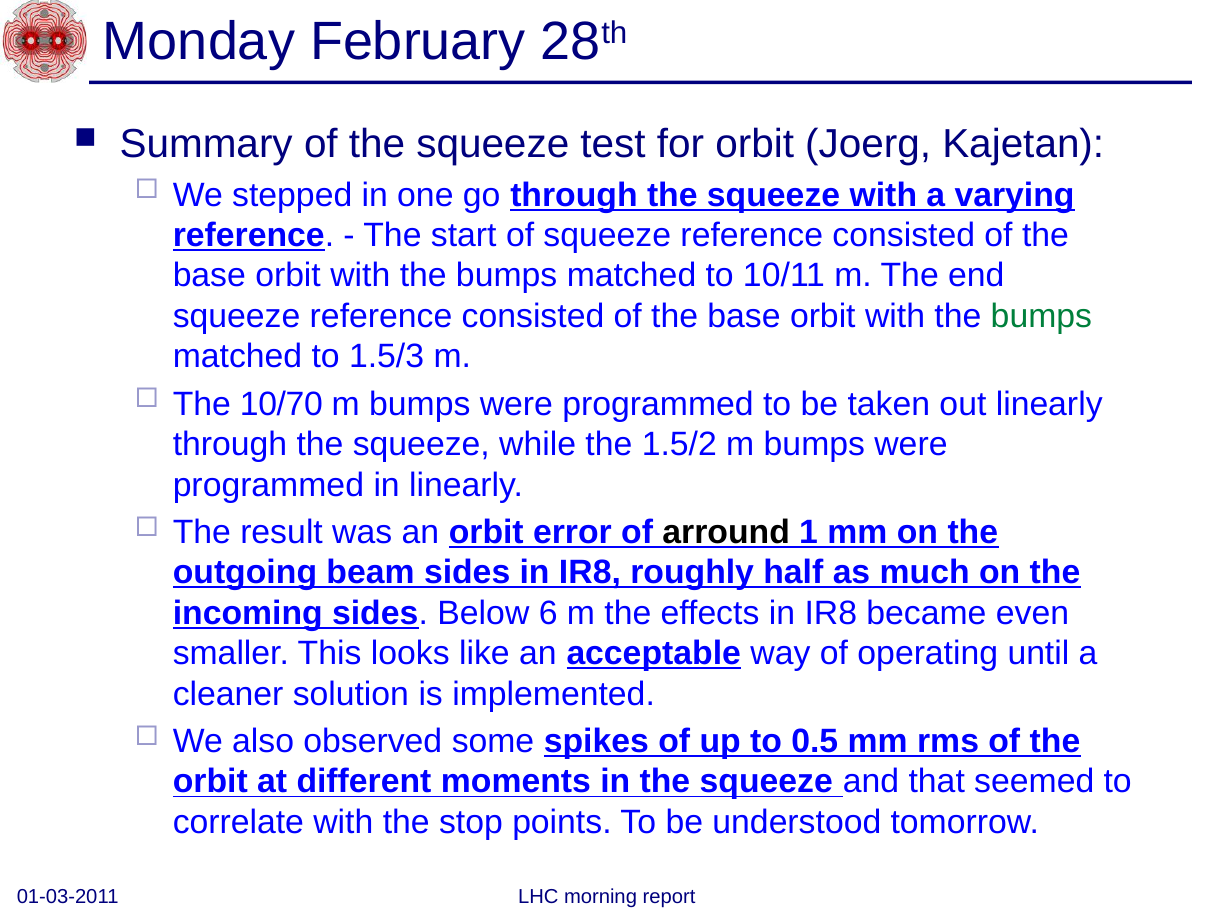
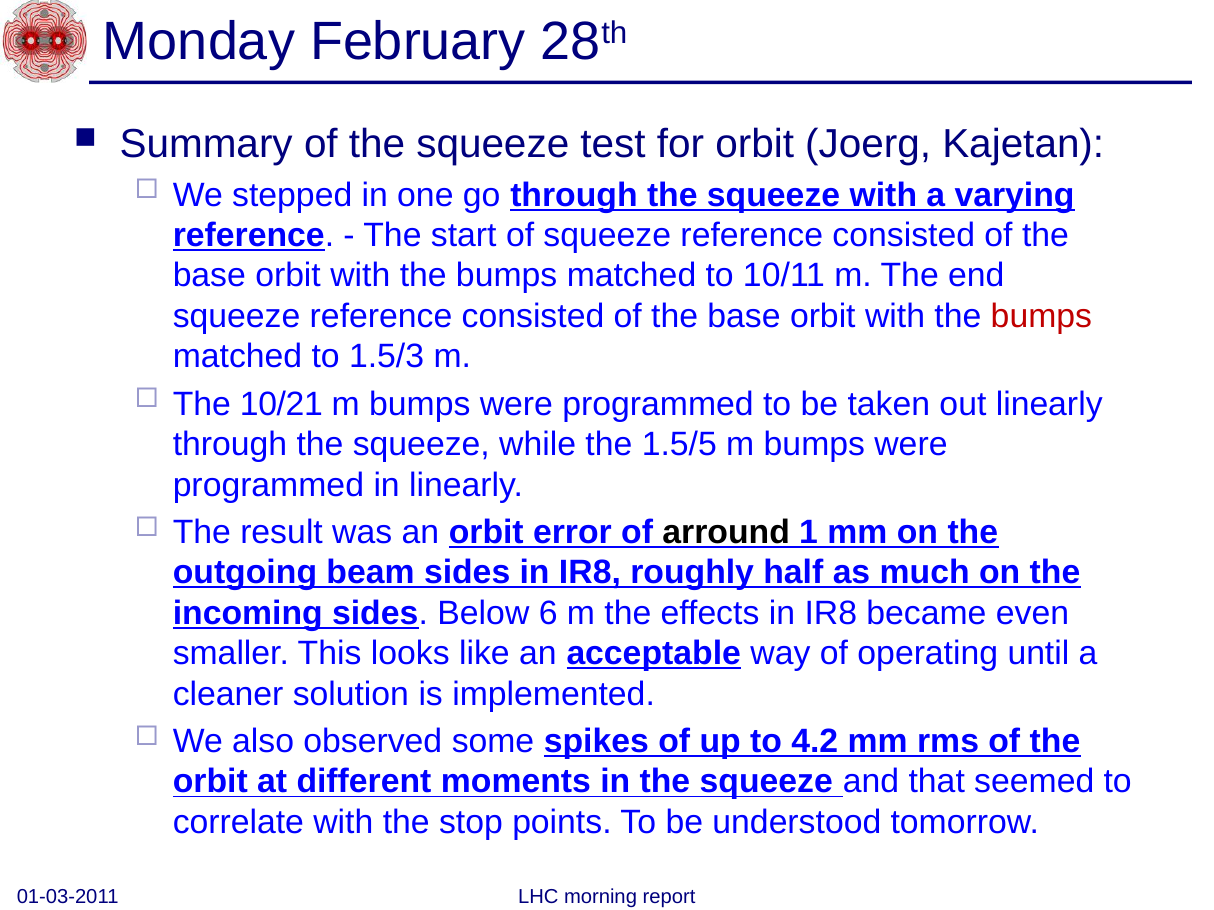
bumps at (1041, 317) colour: green -> red
10/70: 10/70 -> 10/21
1.5/2: 1.5/2 -> 1.5/5
0.5: 0.5 -> 4.2
